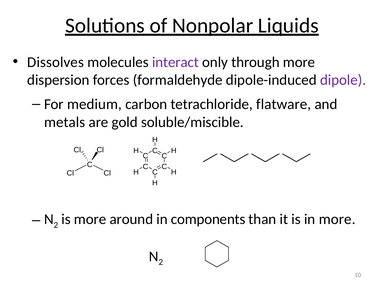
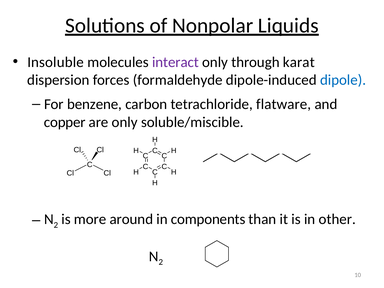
Dissolves: Dissolves -> Insoluble
through more: more -> karat
dipole colour: purple -> blue
medium: medium -> benzene
metals: metals -> copper
are gold: gold -> only
in more: more -> other
